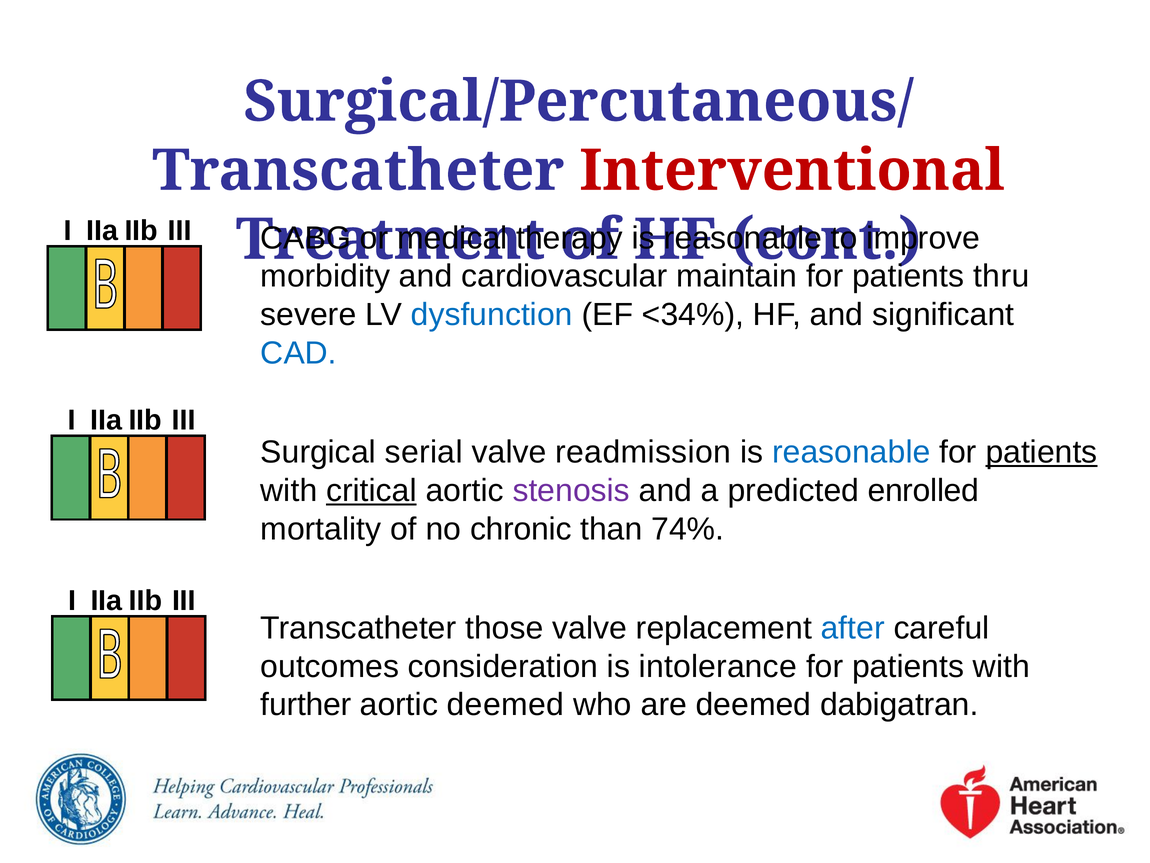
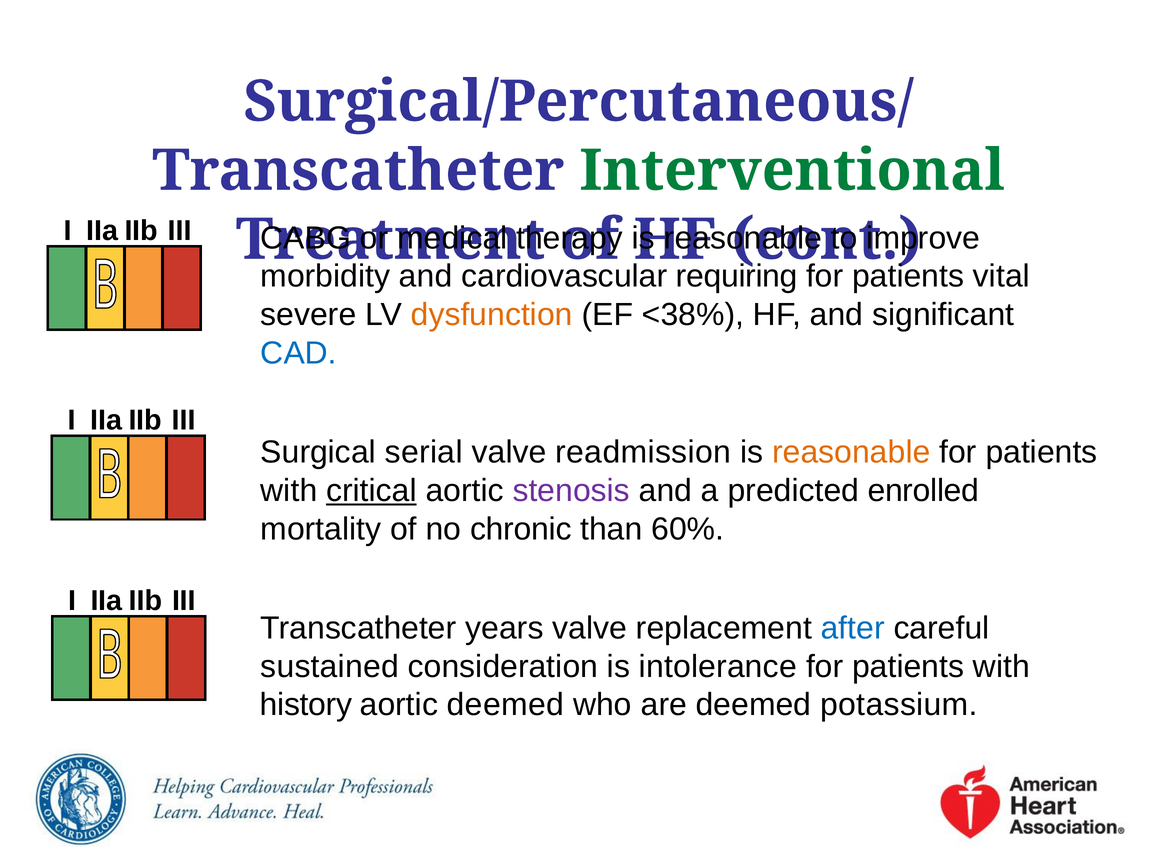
Interventional colour: red -> green
maintain: maintain -> requiring
thru: thru -> vital
dysfunction colour: blue -> orange
<34%: <34% -> <38%
reasonable at (851, 452) colour: blue -> orange
patients at (1041, 452) underline: present -> none
74%: 74% -> 60%
those: those -> years
outcomes: outcomes -> sustained
further: further -> history
dabigatran: dabigatran -> potassium
